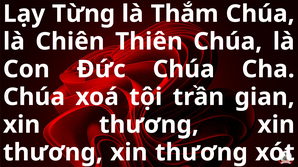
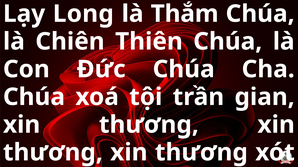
Từng: Từng -> Long
